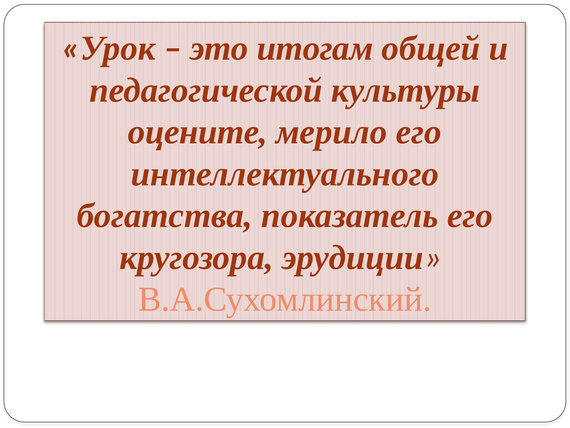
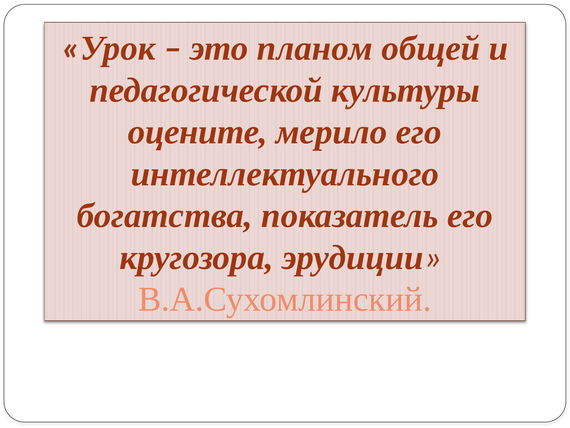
итогам: итогам -> планом
